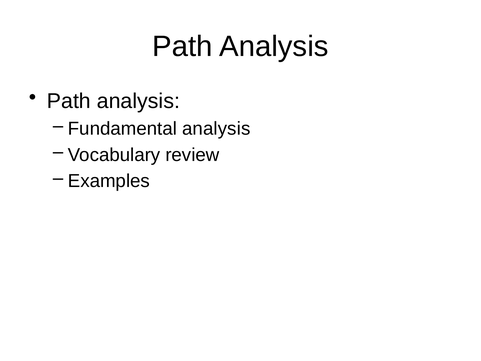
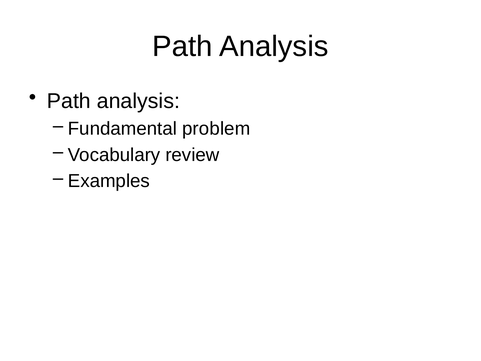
Fundamental analysis: analysis -> problem
